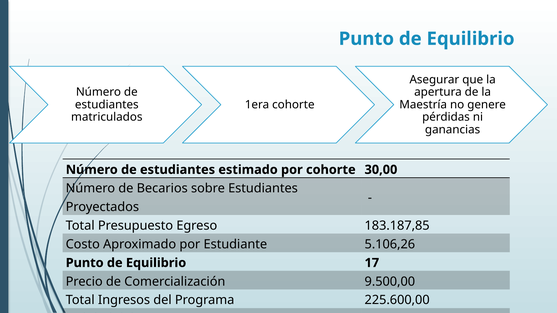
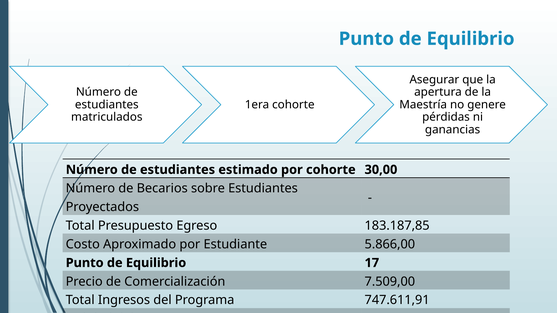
5.106,26: 5.106,26 -> 5.866,00
9.500,00: 9.500,00 -> 7.509,00
225.600,00: 225.600,00 -> 747.611,91
